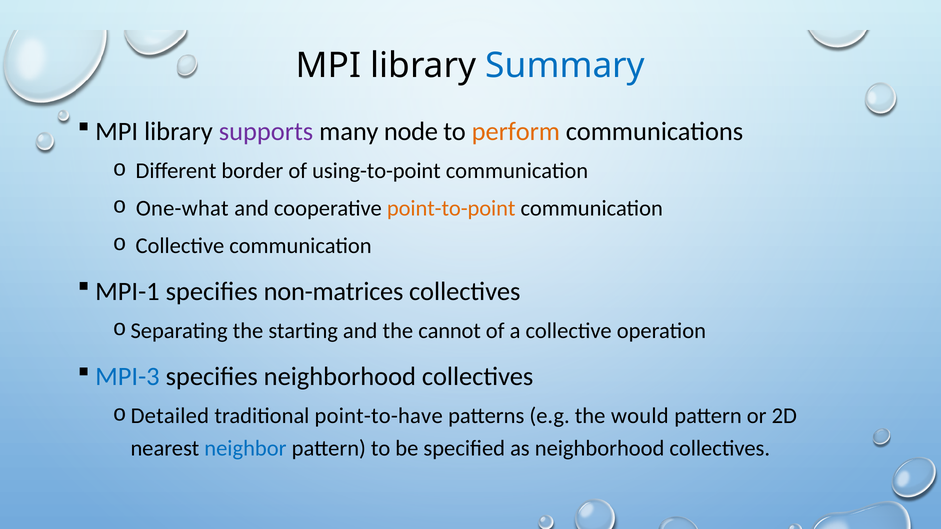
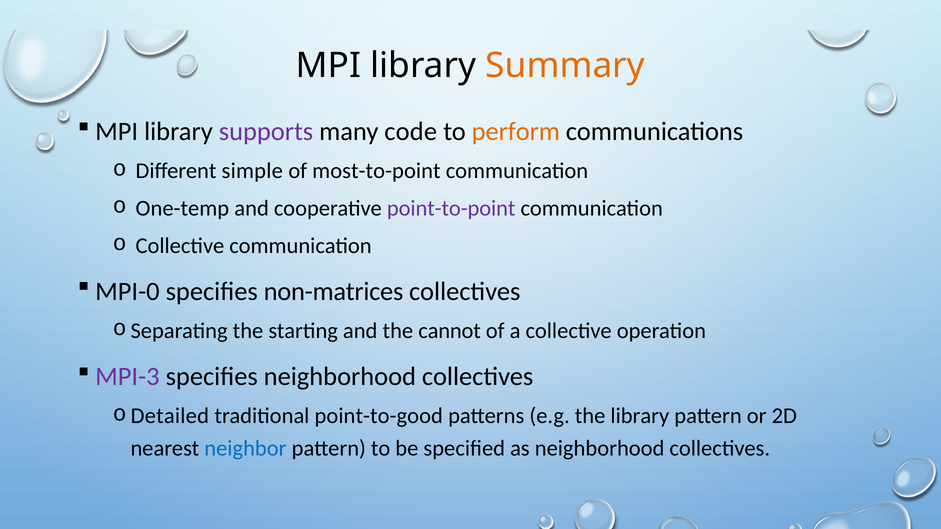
Summary colour: blue -> orange
node: node -> code
border: border -> simple
using-to-point: using-to-point -> most-to-point
One-what: One-what -> One-temp
point-to-point colour: orange -> purple
MPI-1: MPI-1 -> MPI-0
MPI-3 colour: blue -> purple
point-to-have: point-to-have -> point-to-good
the would: would -> library
